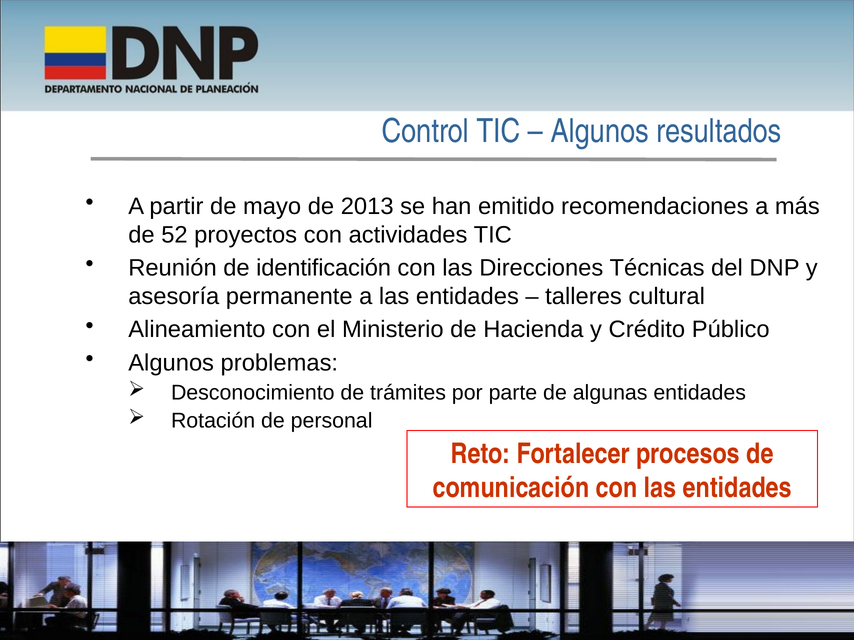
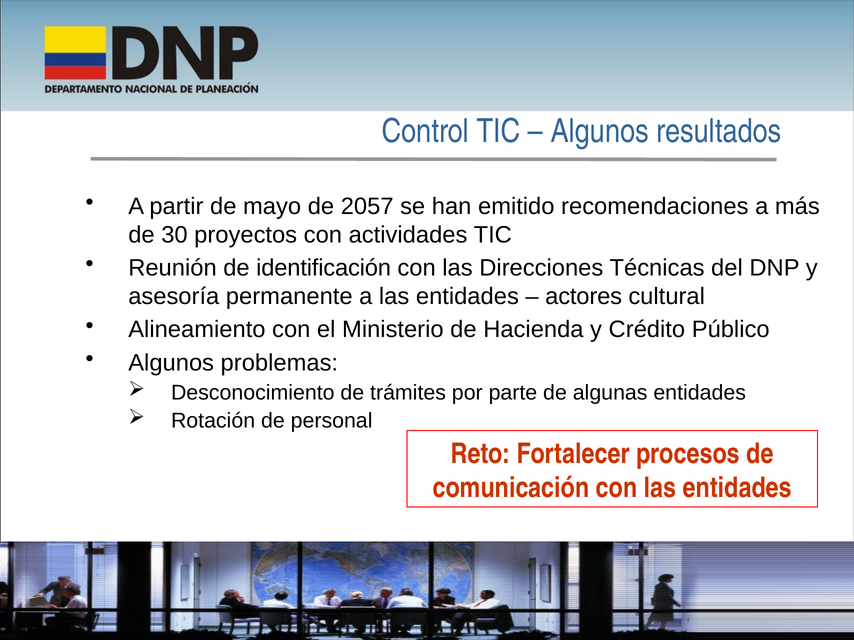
2013: 2013 -> 2057
52: 52 -> 30
talleres: talleres -> actores
